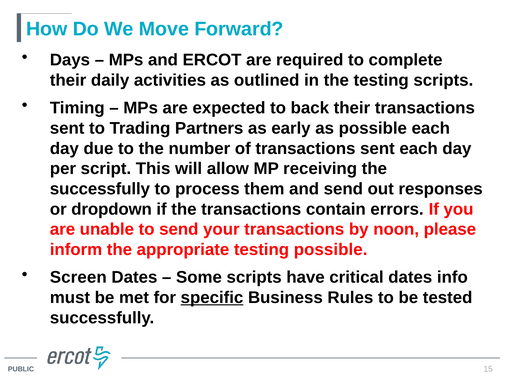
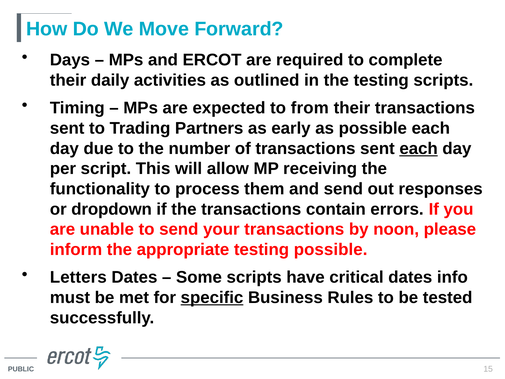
back: back -> from
each at (419, 148) underline: none -> present
successfully at (100, 189): successfully -> functionality
Screen: Screen -> Letters
